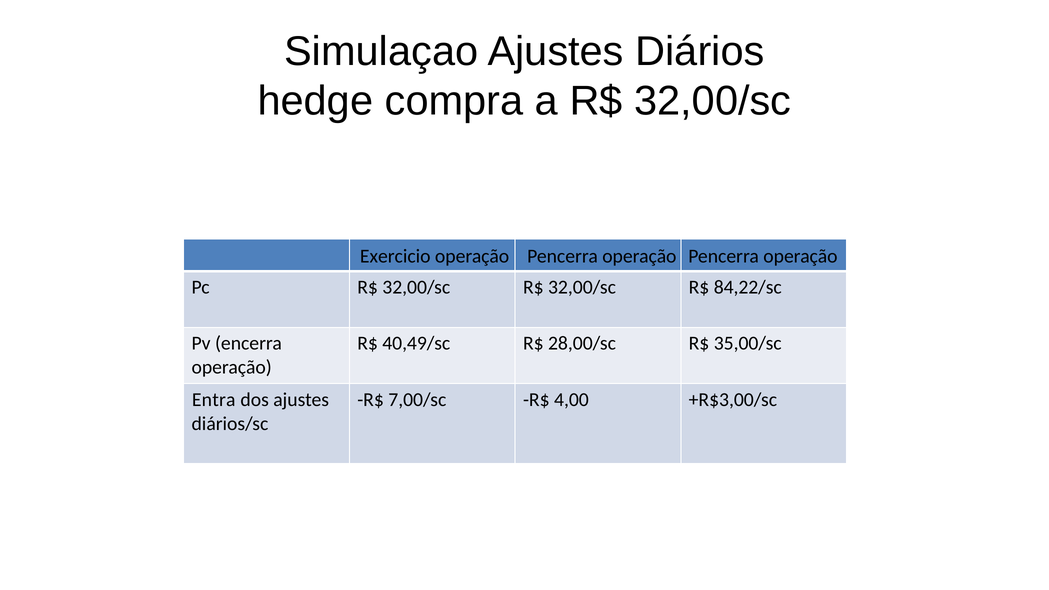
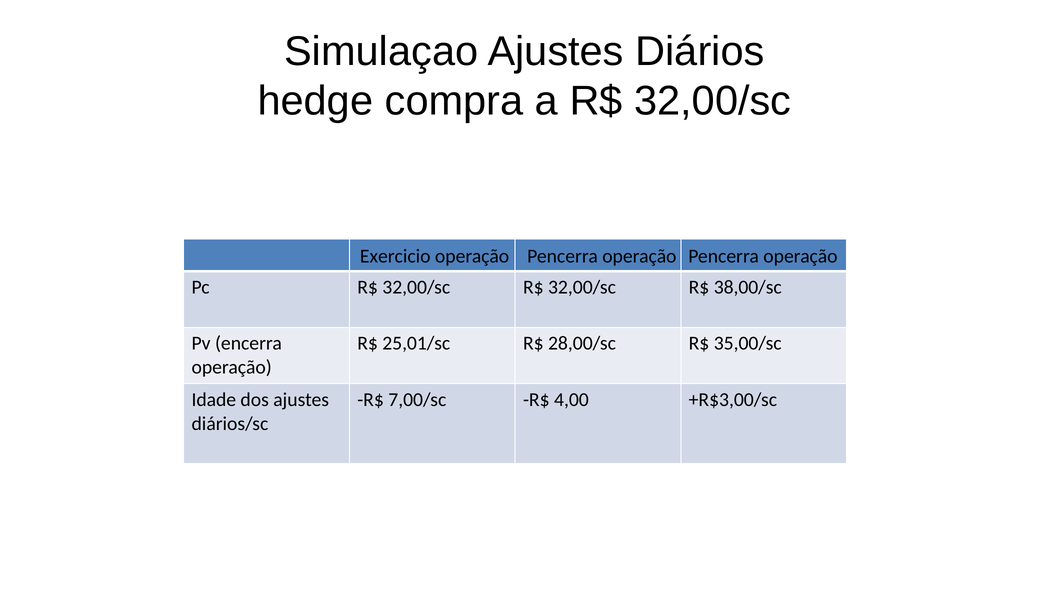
84,22/sc: 84,22/sc -> 38,00/sc
40,49/sc: 40,49/sc -> 25,01/sc
Entra: Entra -> Idade
